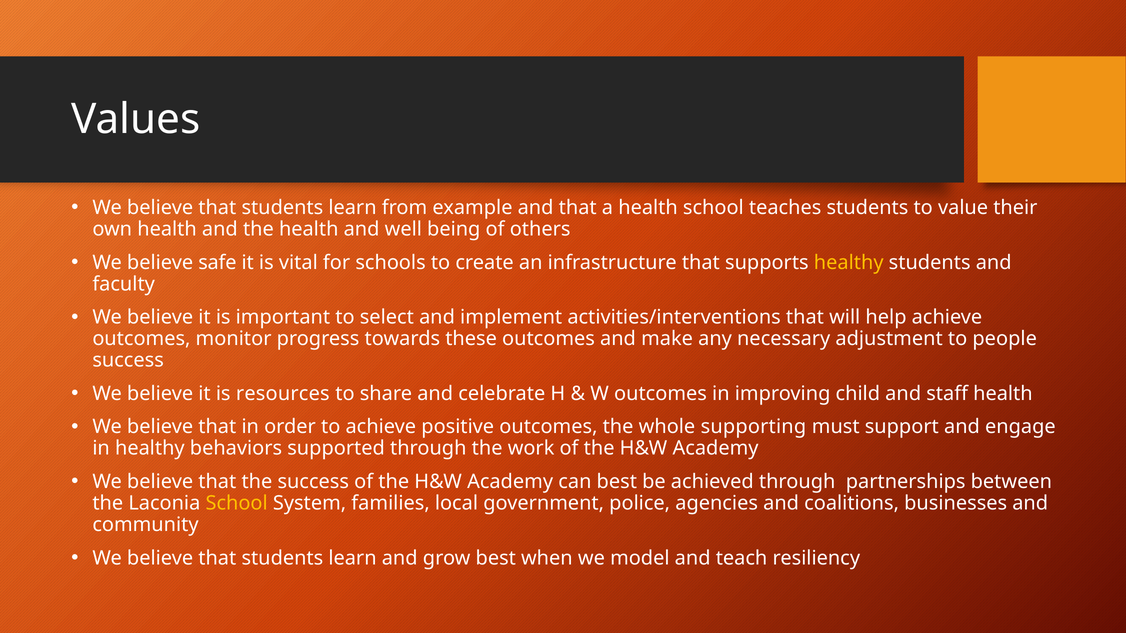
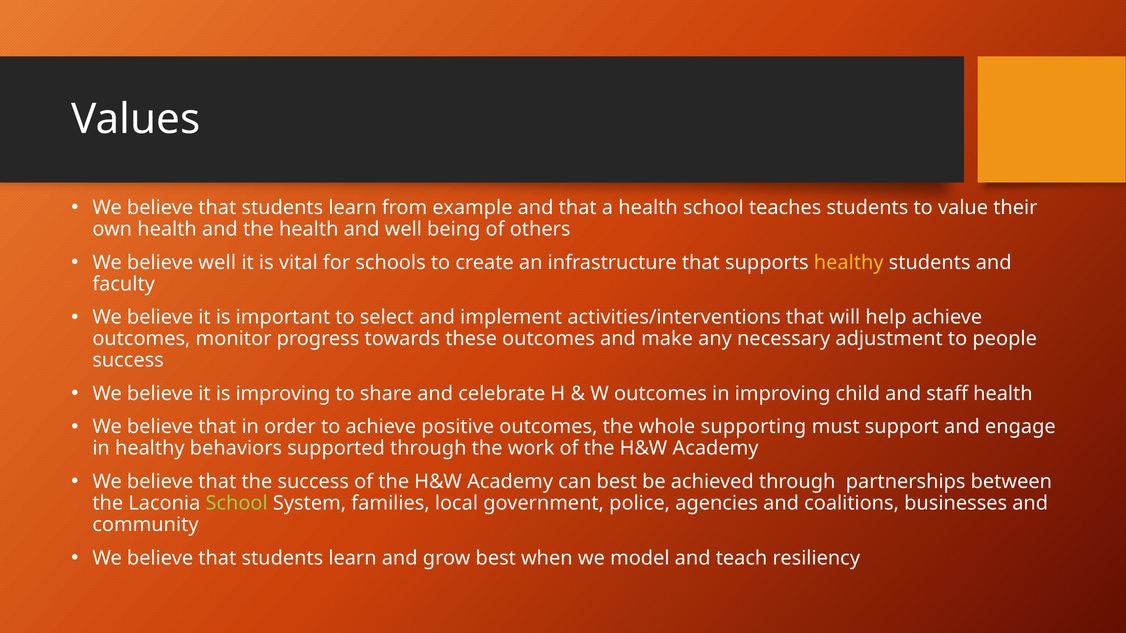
believe safe: safe -> well
is resources: resources -> improving
School at (237, 503) colour: yellow -> light green
